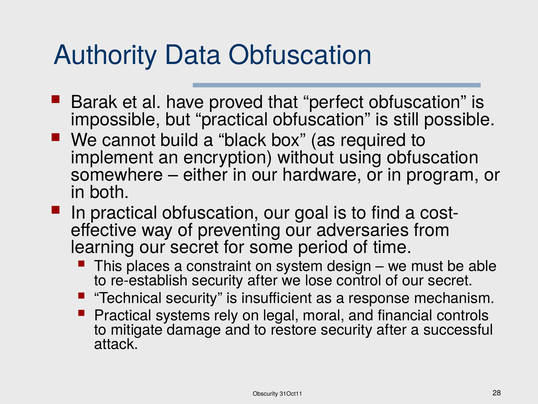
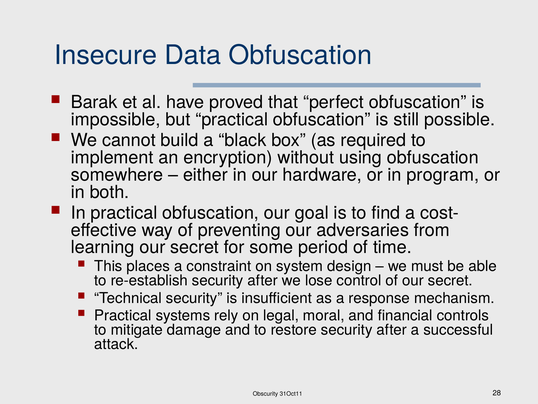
Authority: Authority -> Insecure
